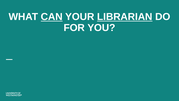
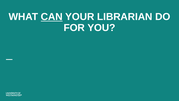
LIBRARIAN underline: present -> none
